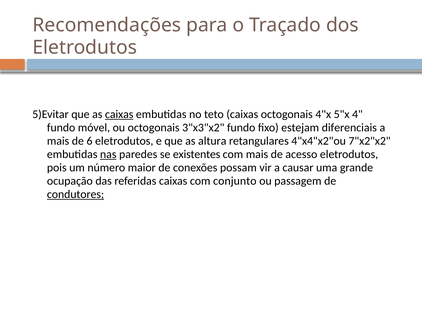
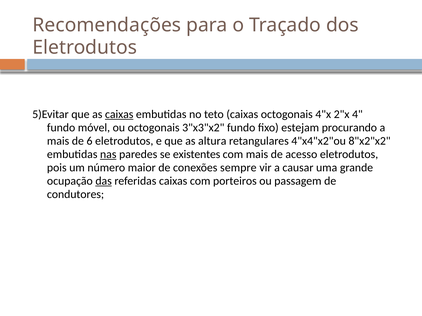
5"x: 5"x -> 2"x
diferenciais: diferenciais -> procurando
7"x2"x2: 7"x2"x2 -> 8"x2"x2
possam: possam -> sempre
das underline: none -> present
conjunto: conjunto -> porteiros
condutores underline: present -> none
